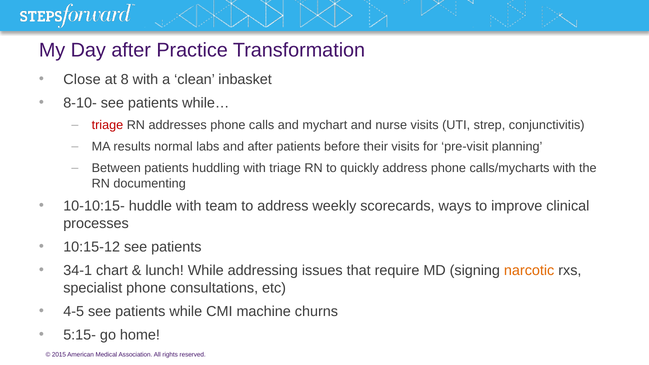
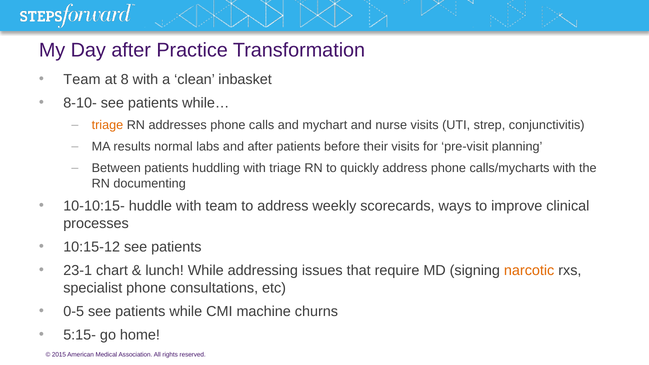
Close at (82, 79): Close -> Team
triage at (107, 125) colour: red -> orange
34-1: 34-1 -> 23-1
4-5: 4-5 -> 0-5
